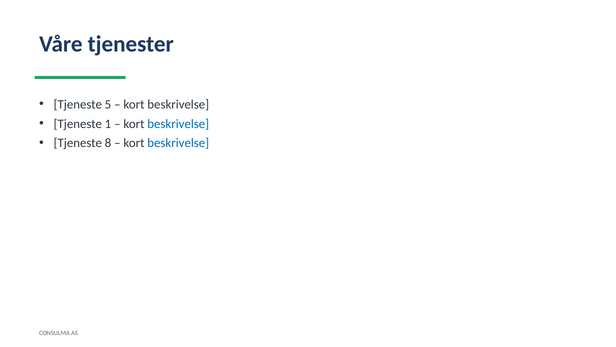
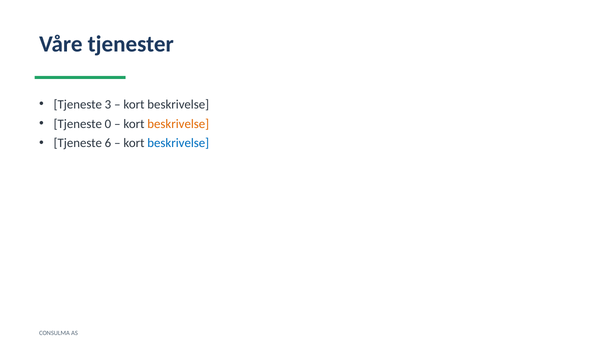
5: 5 -> 3
1: 1 -> 0
beskrivelse at (178, 124) colour: blue -> orange
8: 8 -> 6
